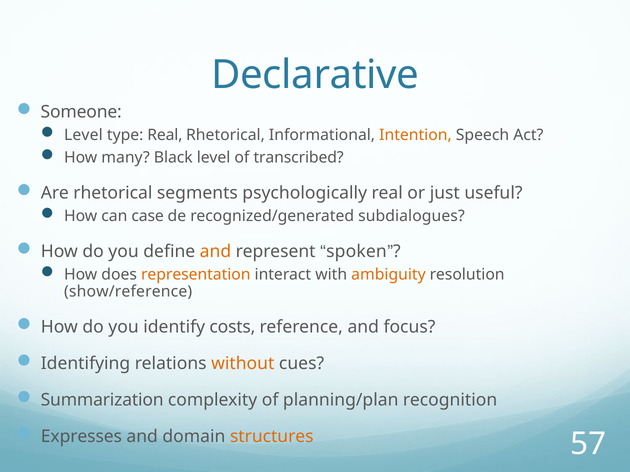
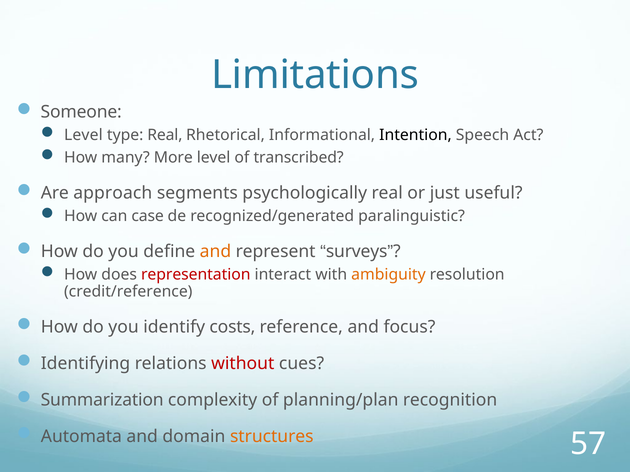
Declarative: Declarative -> Limitations
Intention colour: orange -> black
Black: Black -> More
Are rhetorical: rhetorical -> approach
subdialogues: subdialogues -> paralinguistic
spoken: spoken -> surveys
representation colour: orange -> red
show/reference: show/reference -> credit/reference
without colour: orange -> red
Expresses: Expresses -> Automata
